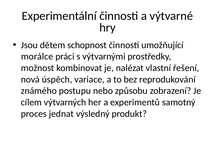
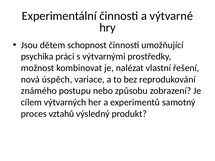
morálce: morálce -> psychika
jednat: jednat -> vztahů
